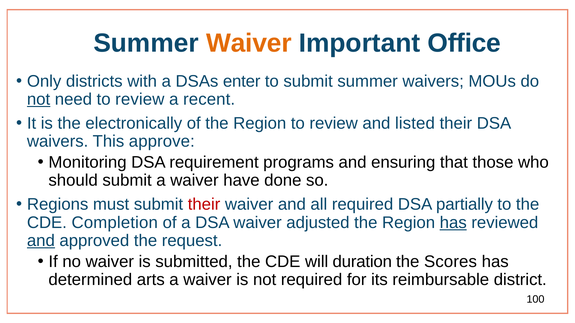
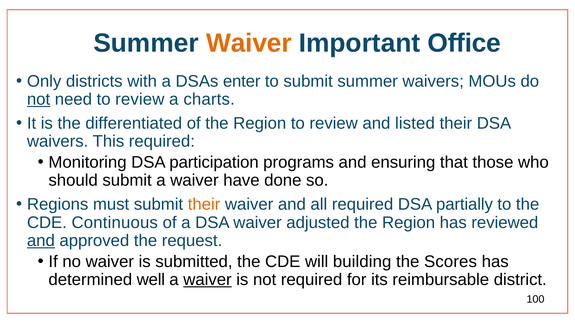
recent: recent -> charts
electronically: electronically -> differentiated
This approve: approve -> required
requirement: requirement -> participation
their at (204, 205) colour: red -> orange
Completion: Completion -> Continuous
has at (453, 223) underline: present -> none
duration: duration -> building
arts: arts -> well
waiver at (207, 280) underline: none -> present
